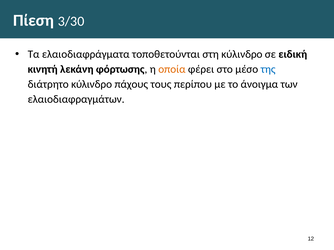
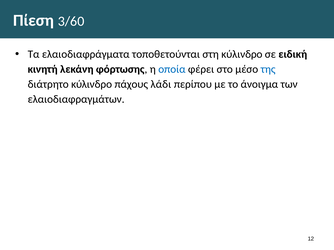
3/30: 3/30 -> 3/60
οποία colour: orange -> blue
τους: τους -> λάδι
